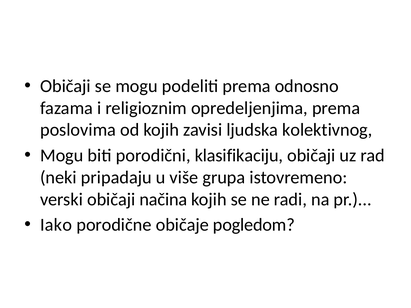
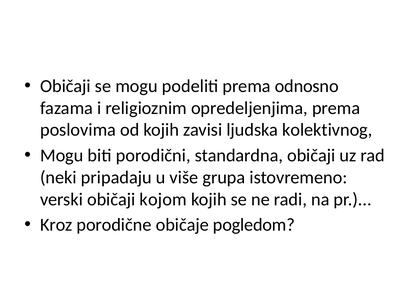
klasifikaciju: klasifikaciju -> standardna
načina: načina -> kojom
Iako: Iako -> Kroz
